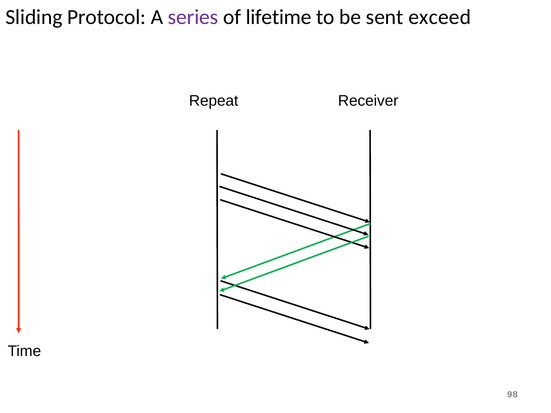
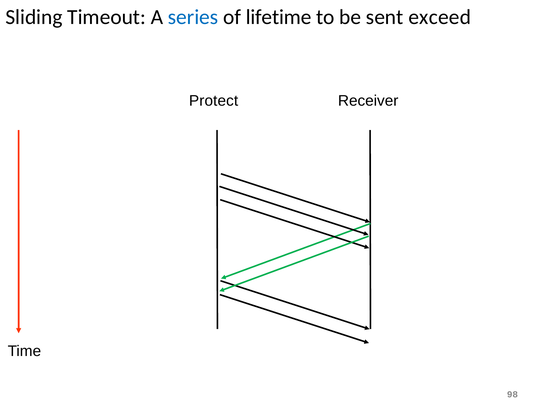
Protocol: Protocol -> Timeout
series colour: purple -> blue
Repeat: Repeat -> Protect
